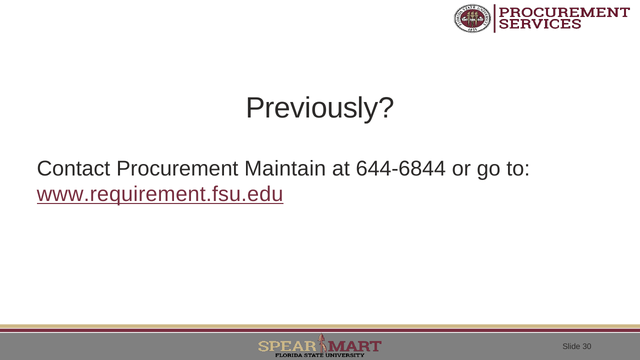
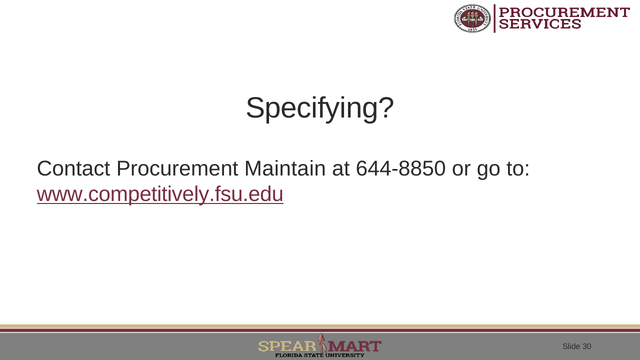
Previously: Previously -> Specifying
644-6844: 644-6844 -> 644-8850
www.requirement.fsu.edu: www.requirement.fsu.edu -> www.competitively.fsu.edu
